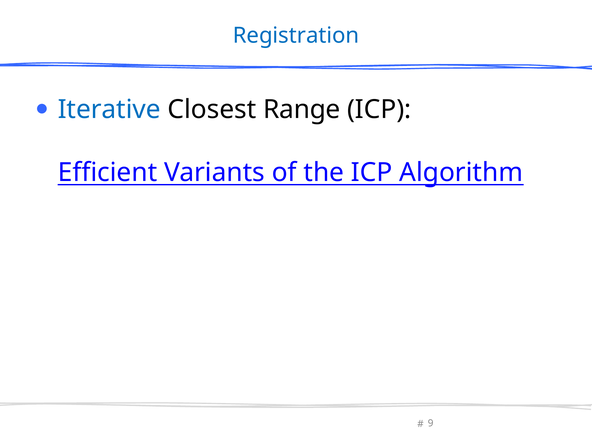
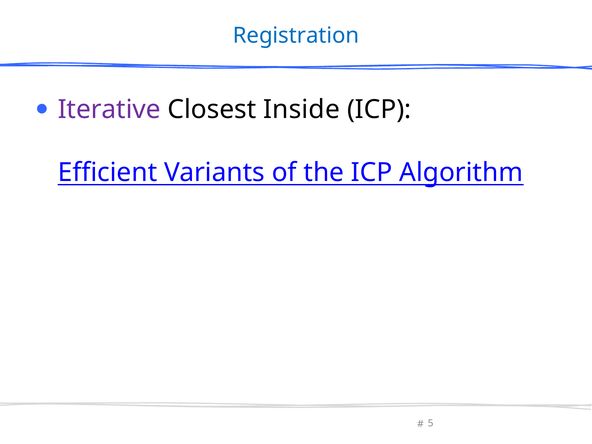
Iterative colour: blue -> purple
Range: Range -> Inside
9: 9 -> 5
